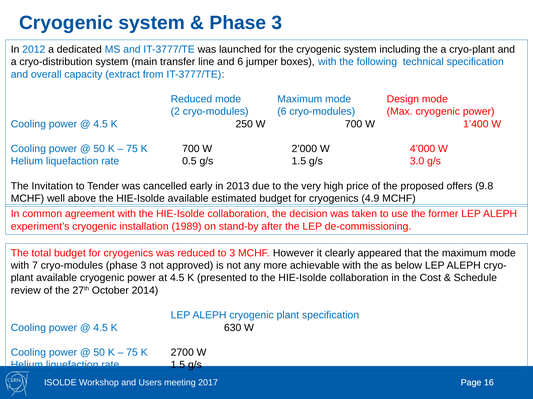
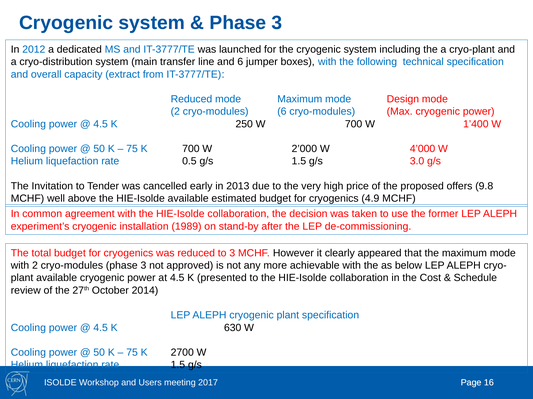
with 7: 7 -> 2
